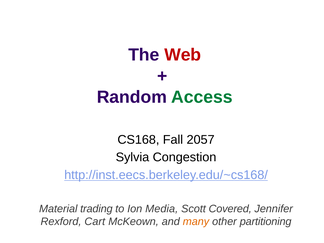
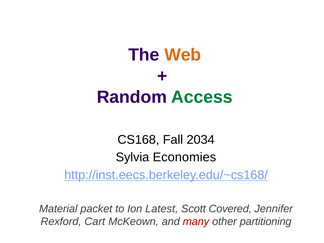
Web colour: red -> orange
2057: 2057 -> 2034
Congestion: Congestion -> Economies
trading: trading -> packet
Media: Media -> Latest
many colour: orange -> red
